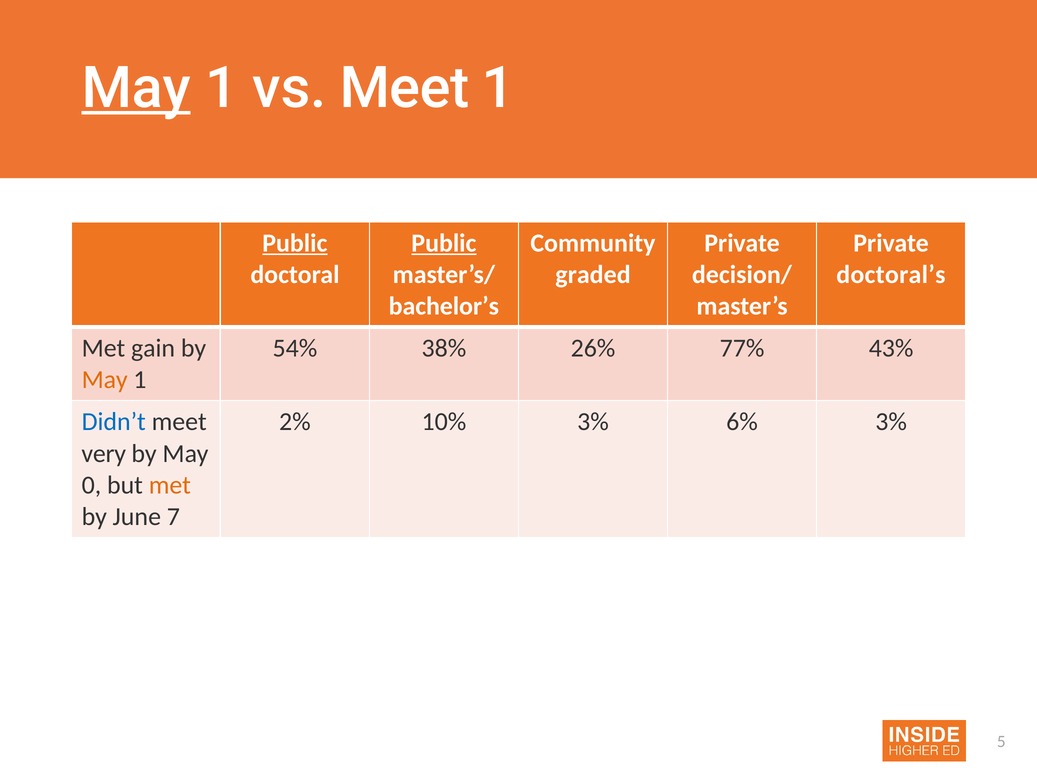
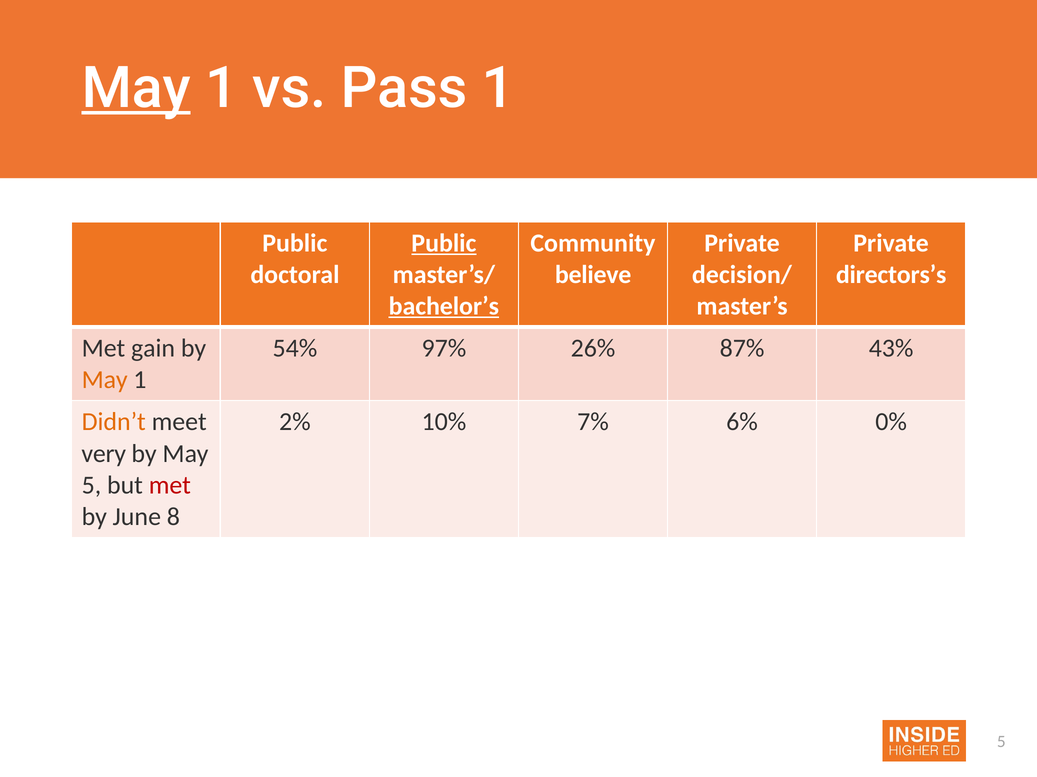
vs Meet: Meet -> Pass
Public at (295, 243) underline: present -> none
graded: graded -> believe
doctoral’s: doctoral’s -> directors’s
bachelor’s underline: none -> present
38%: 38% -> 97%
77%: 77% -> 87%
Didn’t colour: blue -> orange
10% 3%: 3% -> 7%
6% 3%: 3% -> 0%
0 at (91, 486): 0 -> 5
met at (170, 486) colour: orange -> red
7: 7 -> 8
